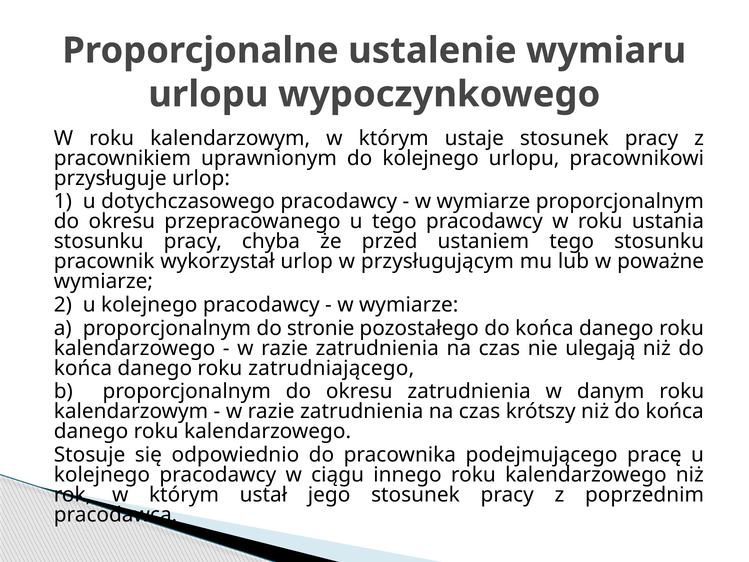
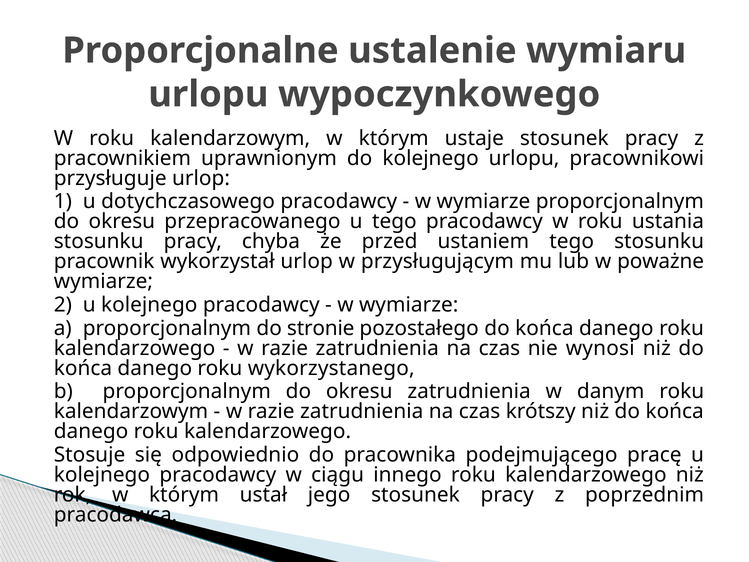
ulegają: ulegają -> wynosi
zatrudniającego: zatrudniającego -> wykorzystanego
